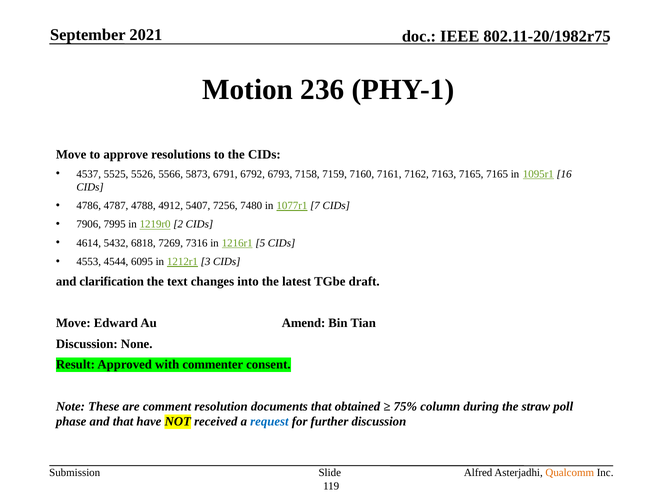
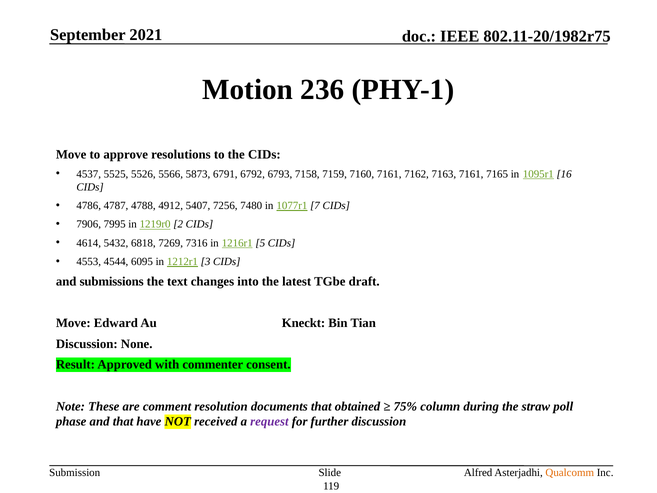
7163 7165: 7165 -> 7161
clarification: clarification -> submissions
Amend: Amend -> Kneckt
request colour: blue -> purple
